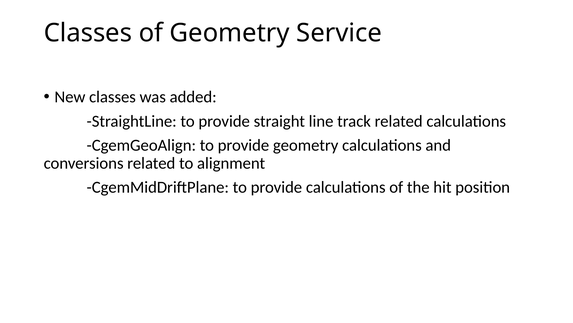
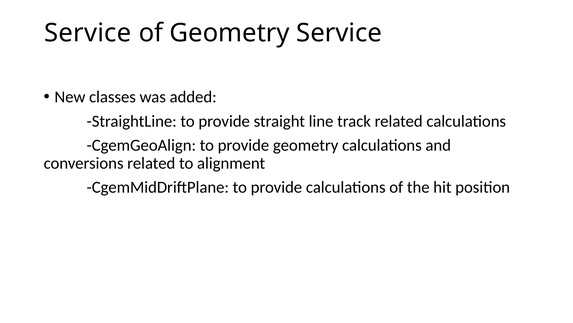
Classes at (88, 33): Classes -> Service
